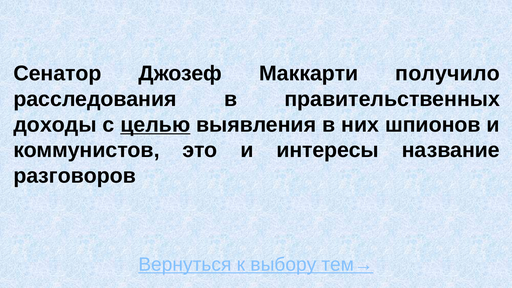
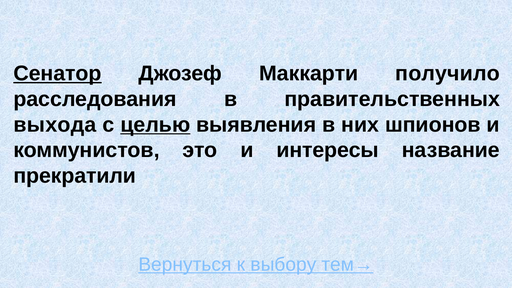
Сенатор underline: none -> present
доходы: доходы -> выхода
разговоров: разговоров -> прекратили
